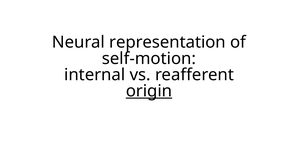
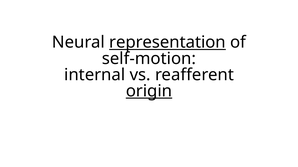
representation underline: none -> present
